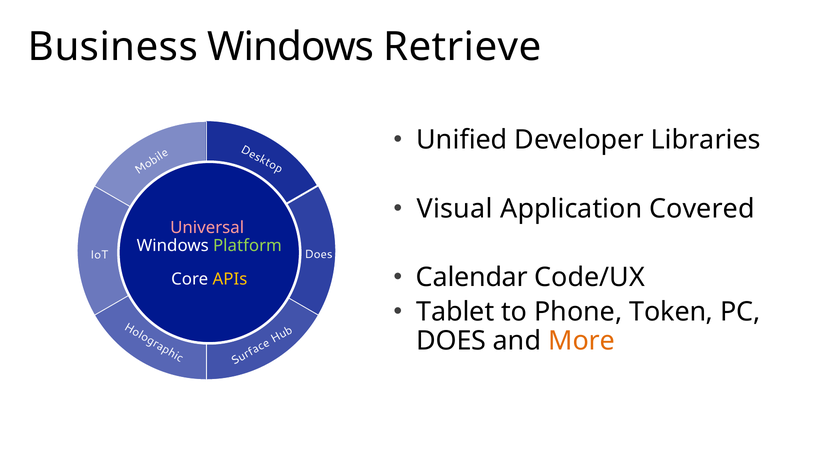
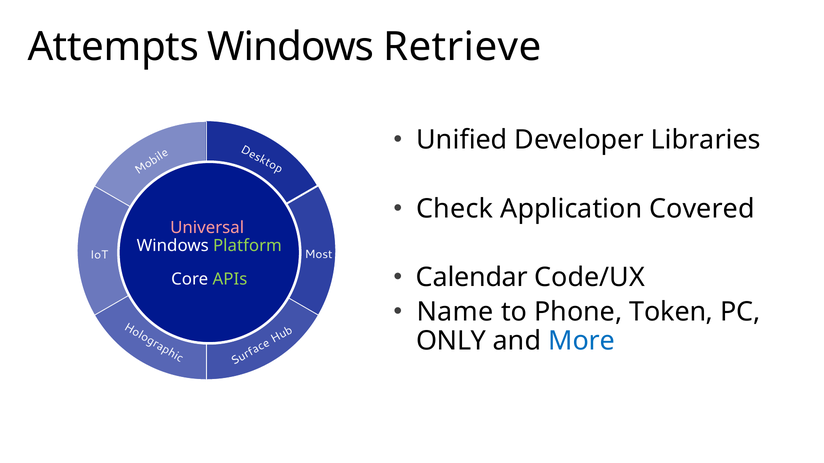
Business: Business -> Attempts
Visual: Visual -> Check
Does at (319, 255): Does -> Most
APIs colour: yellow -> light green
Tablet: Tablet -> Name
DOES at (451, 341): DOES -> ONLY
More colour: orange -> blue
